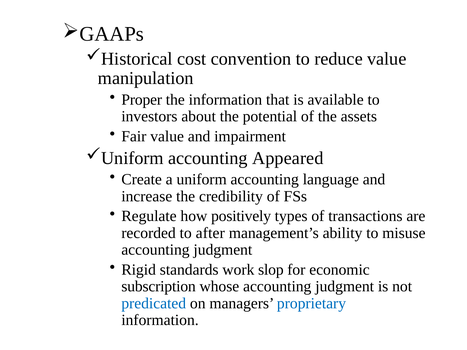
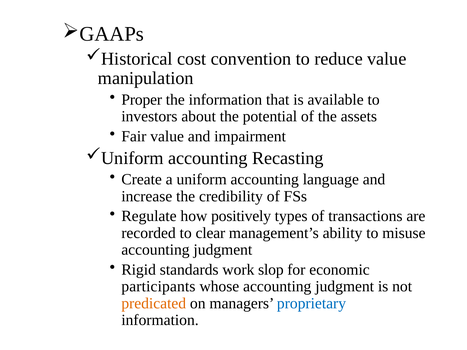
Appeared: Appeared -> Recasting
after: after -> clear
subscription: subscription -> participants
predicated colour: blue -> orange
